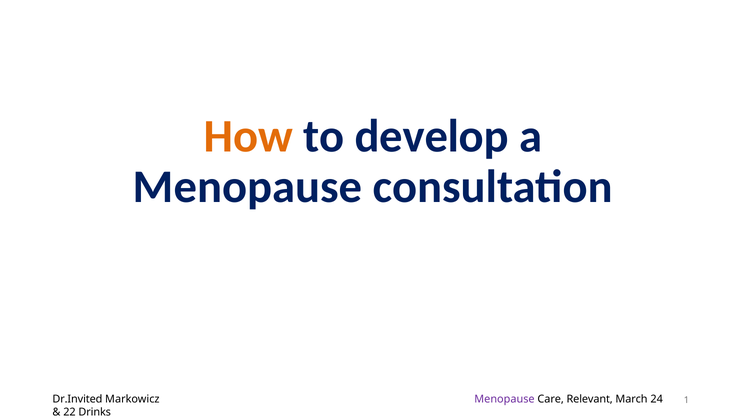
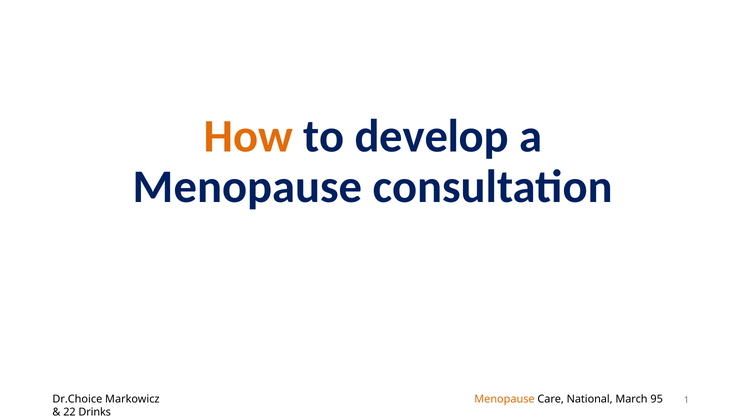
Dr.Invited: Dr.Invited -> Dr.Choice
Menopause at (504, 399) colour: purple -> orange
Relevant: Relevant -> National
24: 24 -> 95
